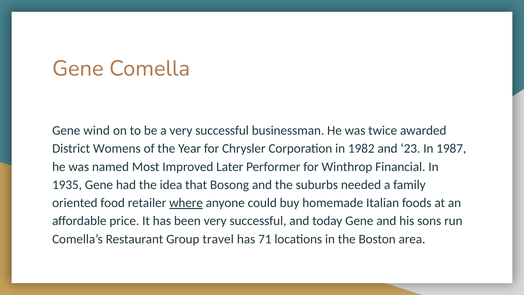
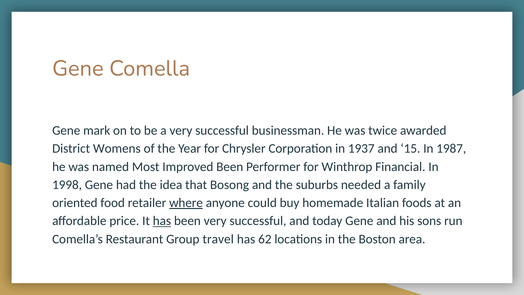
wind: wind -> mark
1982: 1982 -> 1937
23: 23 -> 15
Improved Later: Later -> Been
1935: 1935 -> 1998
has at (162, 221) underline: none -> present
71: 71 -> 62
